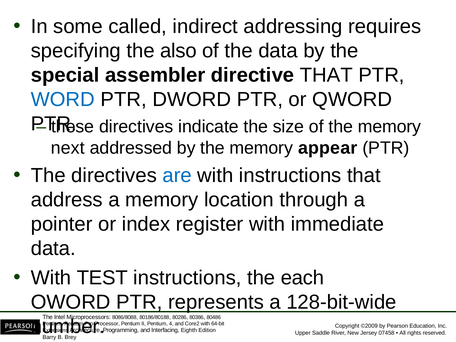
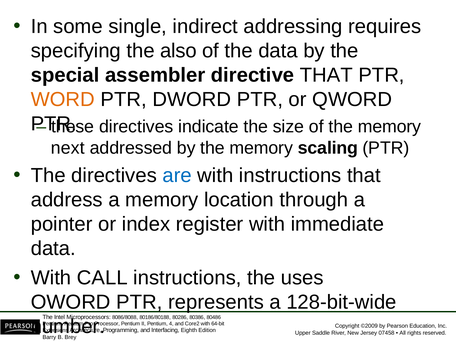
called: called -> single
WORD colour: blue -> orange
appear: appear -> scaling
TEST: TEST -> CALL
each: each -> uses
